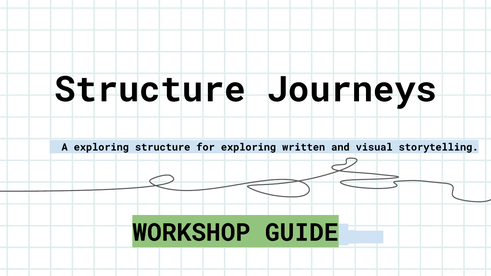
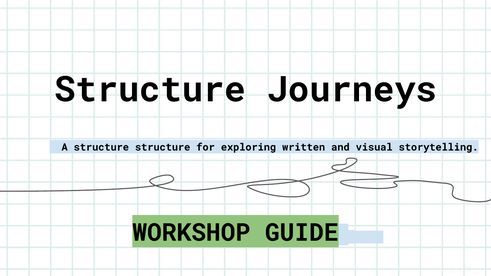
A exploring: exploring -> structure
